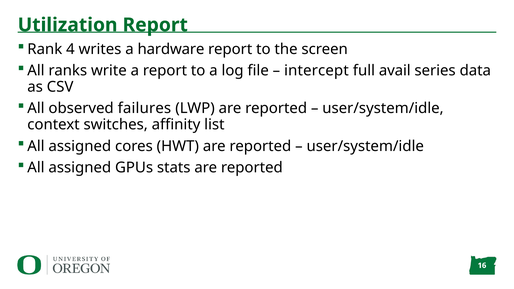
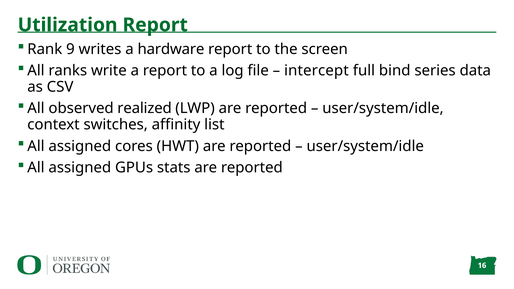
4: 4 -> 9
avail: avail -> bind
failures: failures -> realized
